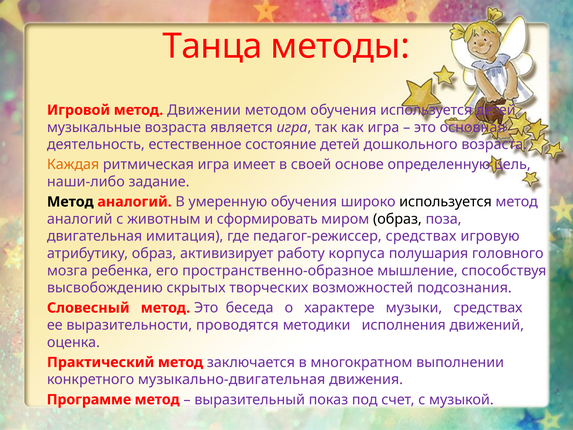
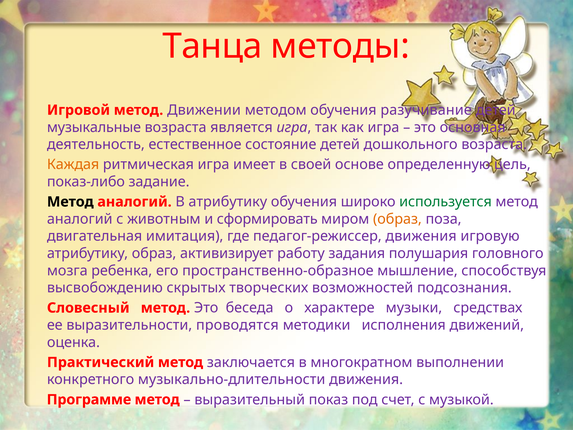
обучения используется: используется -> разучивание
наши-либо: наши-либо -> показ-либо
В умеренную: умеренную -> атрибутику
используется at (446, 202) colour: black -> green
образ at (397, 219) colour: black -> orange
педагог-режиссер средствах: средствах -> движения
корпуса: корпуса -> задания
музыкально-двигательная: музыкально-двигательная -> музыкально-длительности
